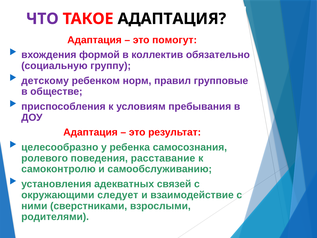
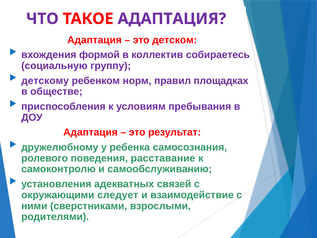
АДАПТАЦИЯ at (172, 19) colour: black -> purple
помогут: помогут -> детском
обязательно: обязательно -> собираетесь
групповые: групповые -> площадках
целесообразно: целесообразно -> дружелюбному
